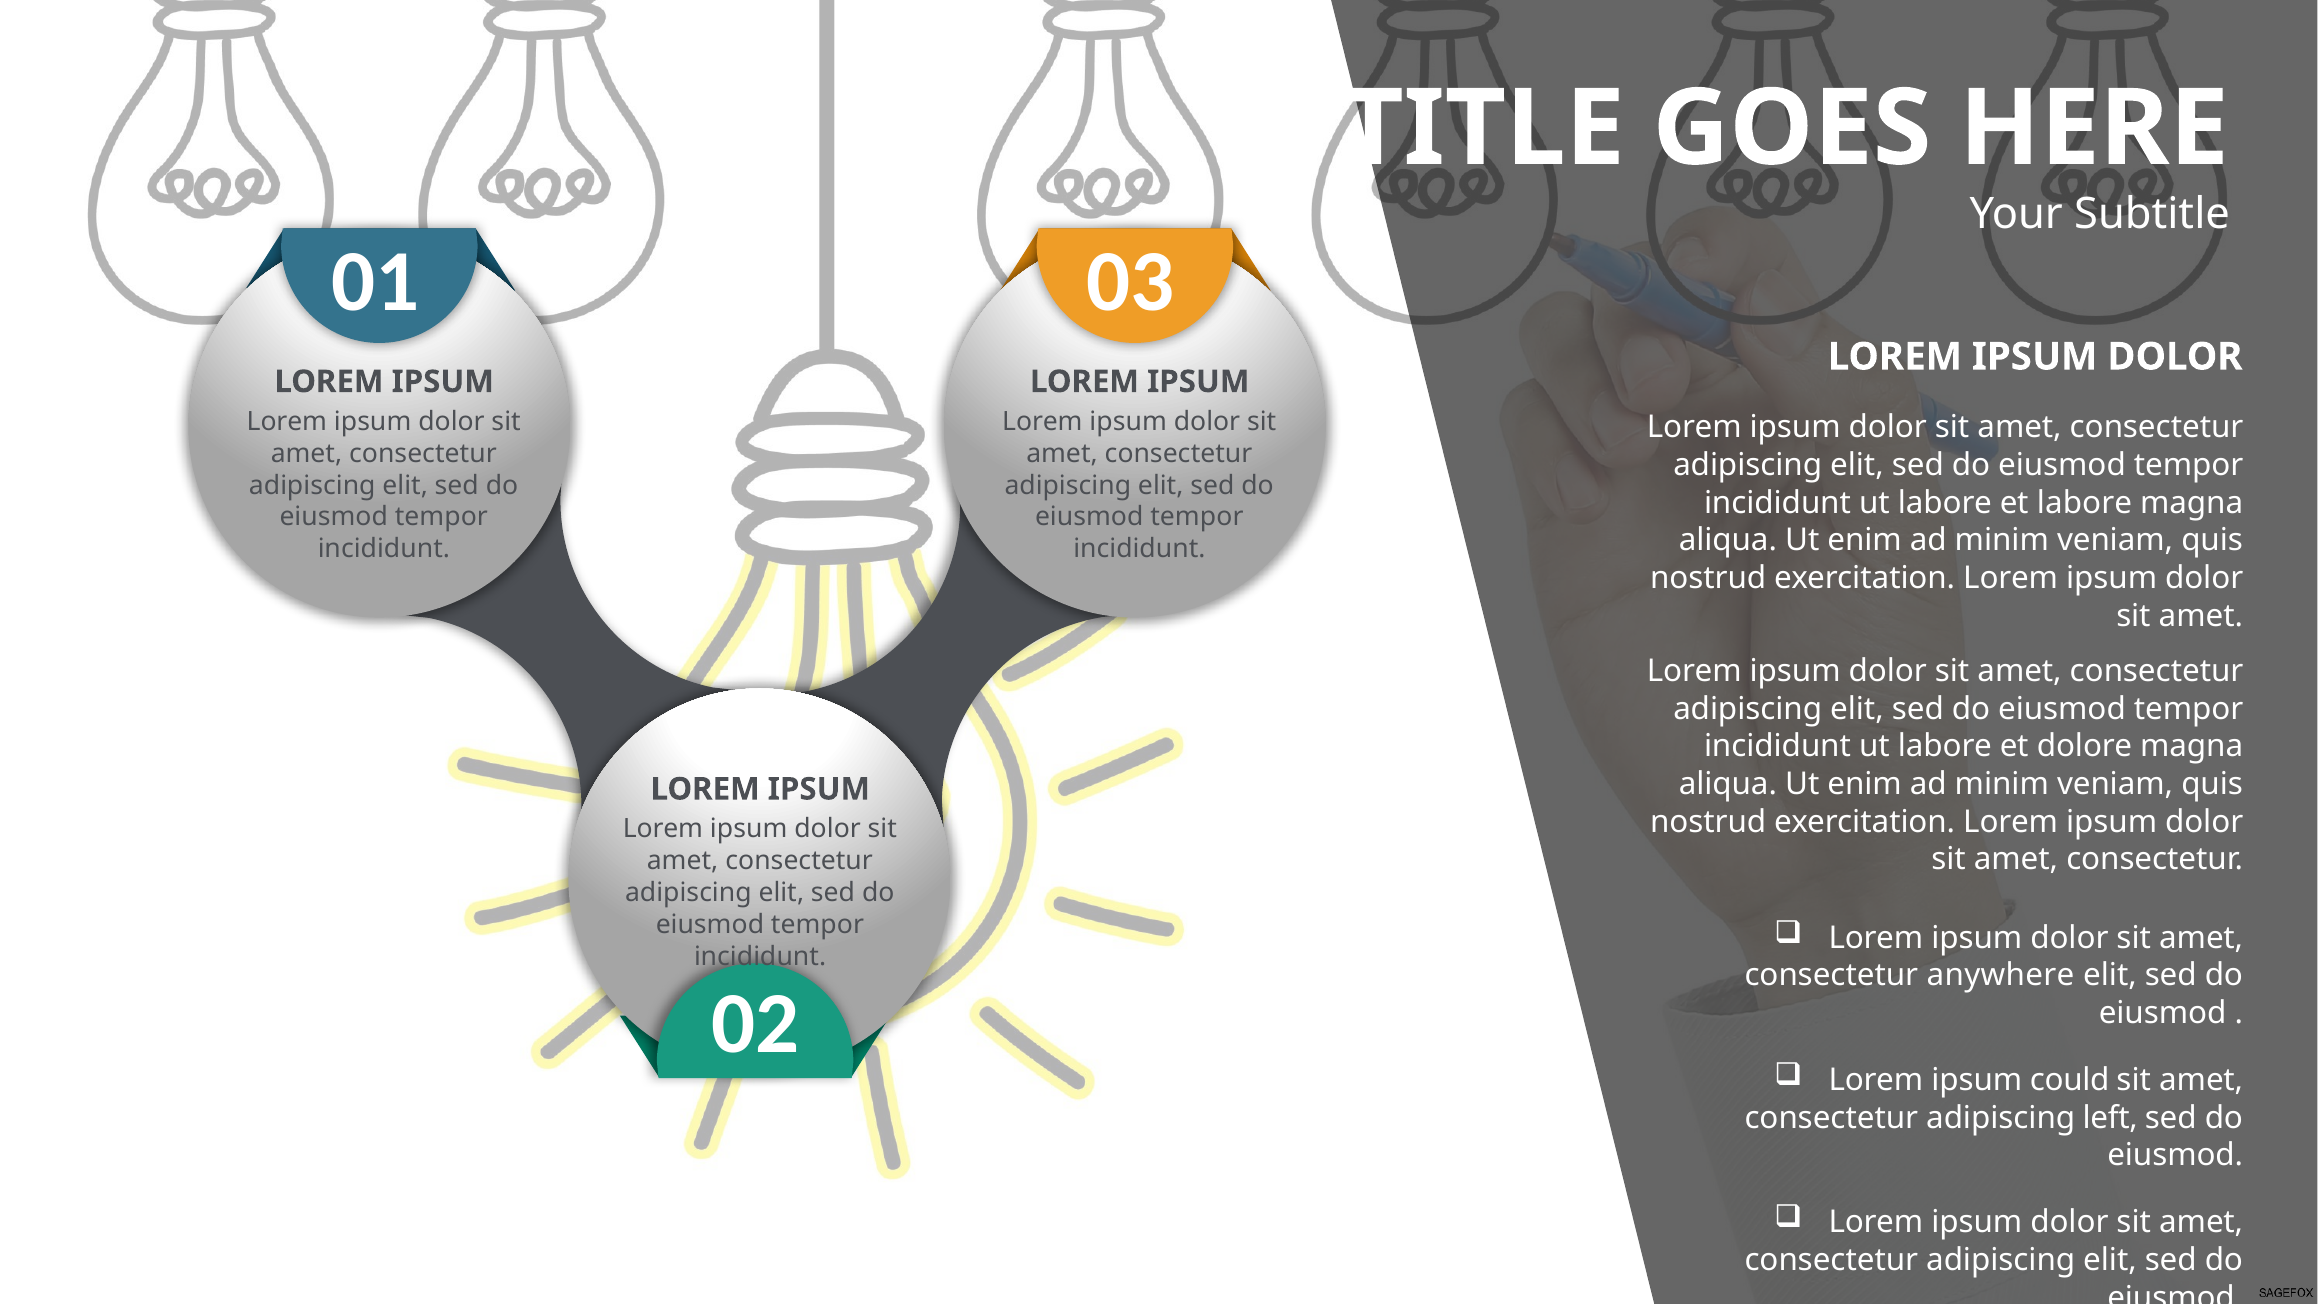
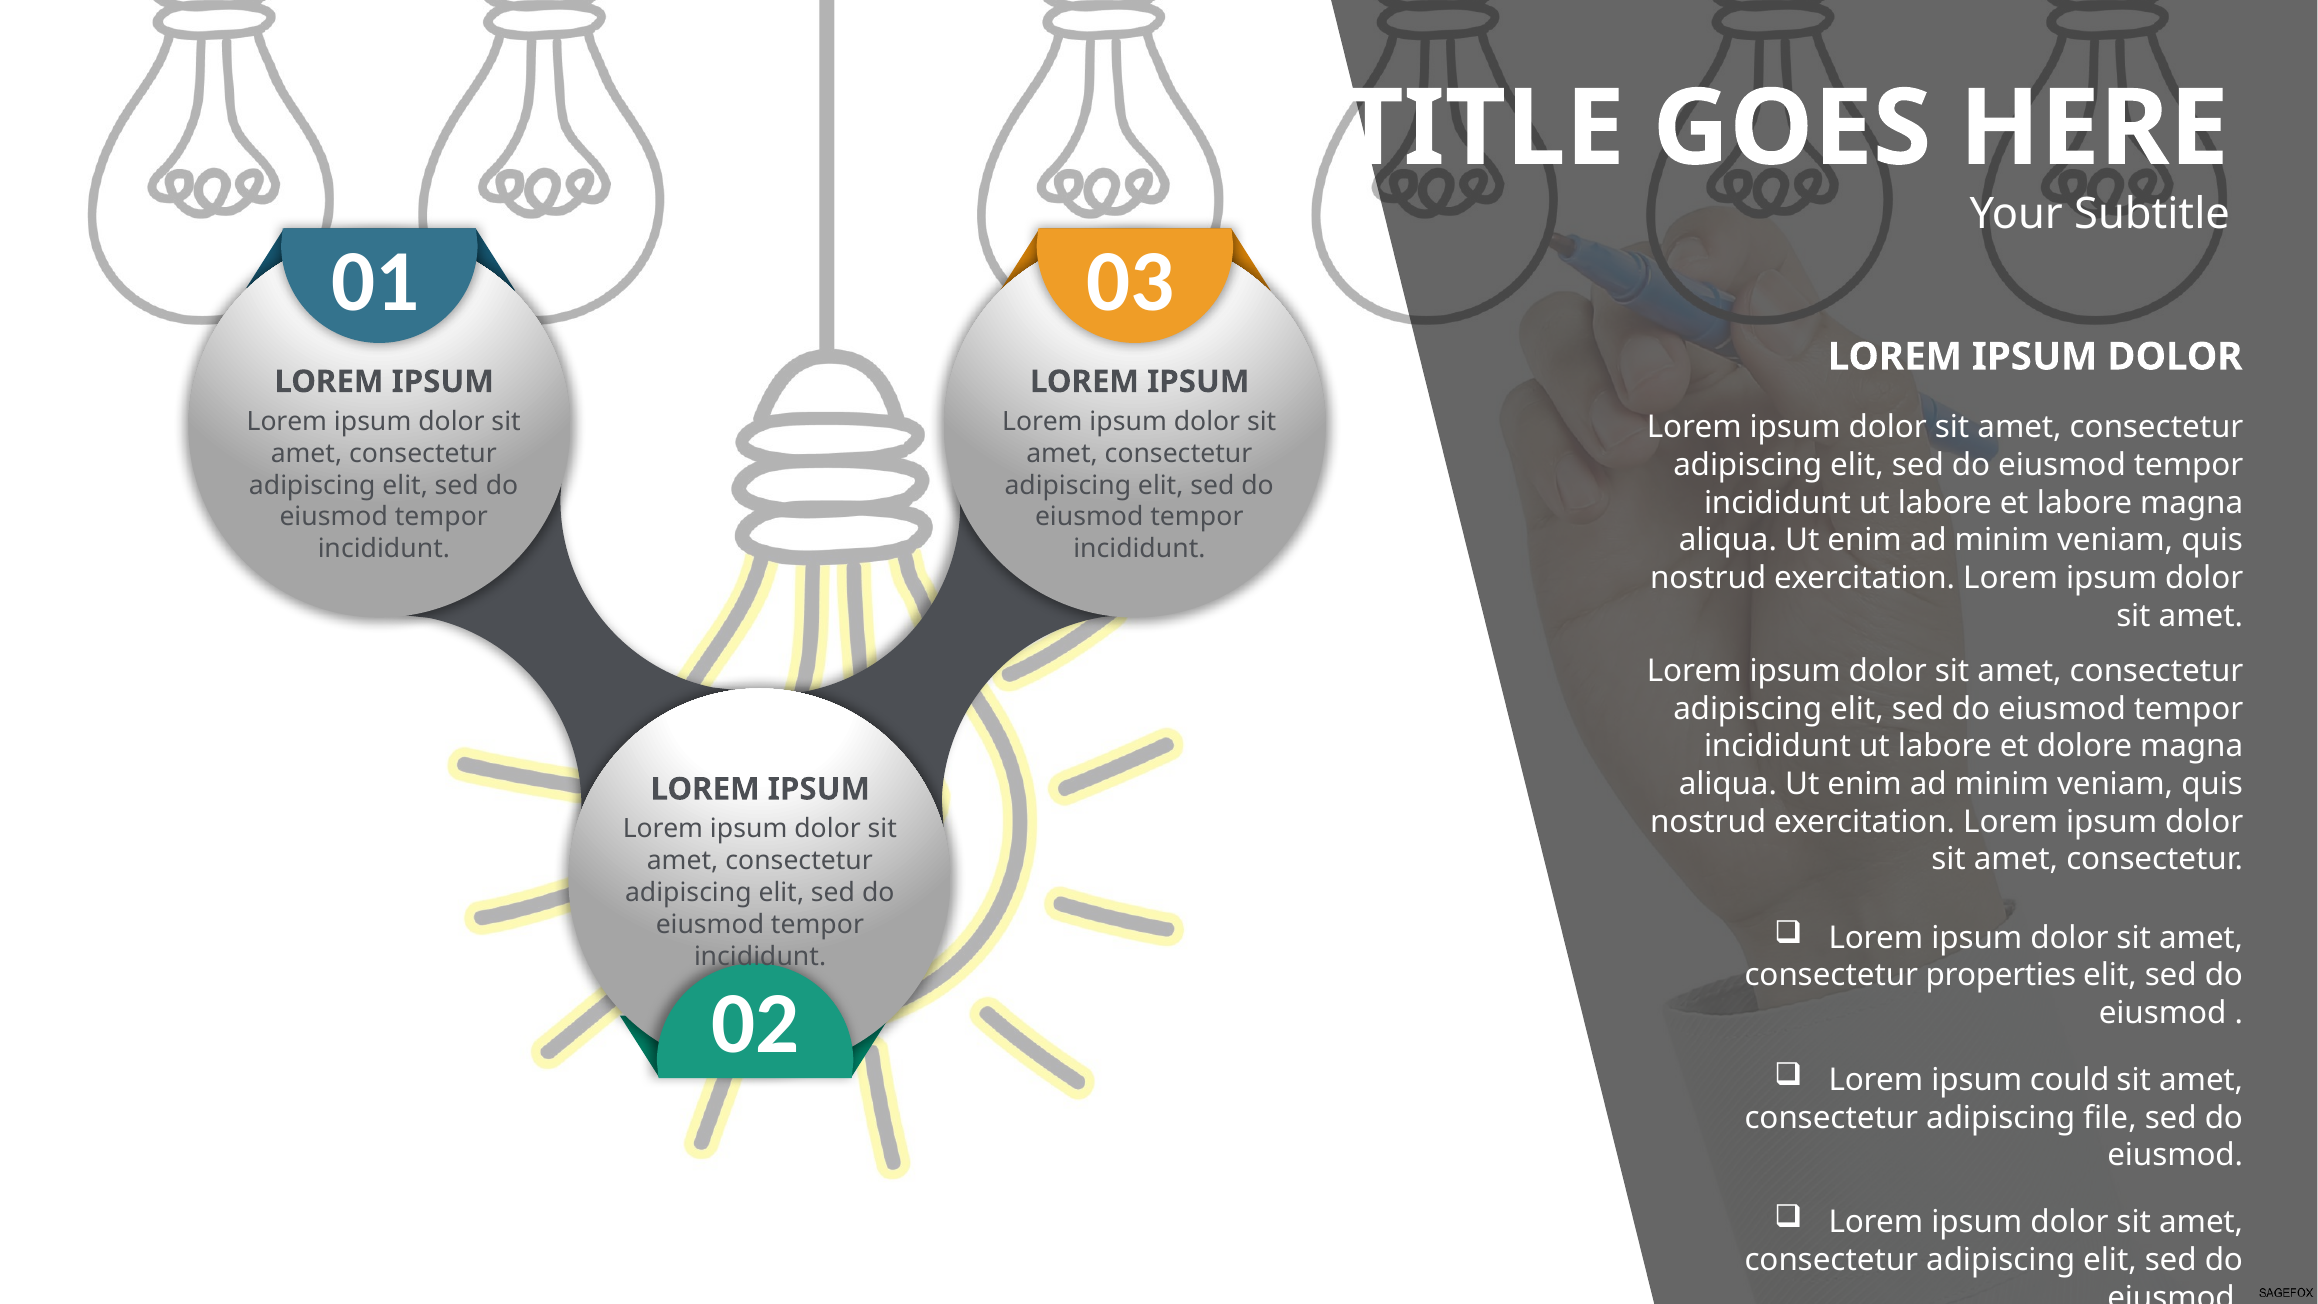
anywhere: anywhere -> properties
left: left -> file
